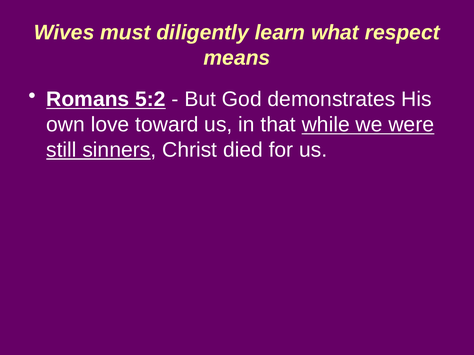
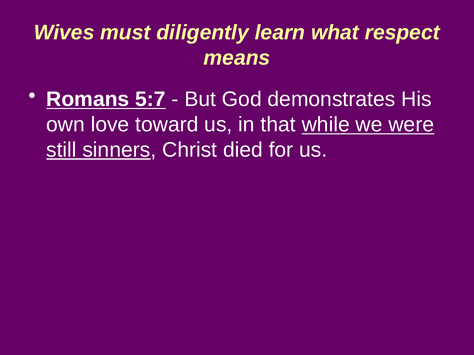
5:2: 5:2 -> 5:7
